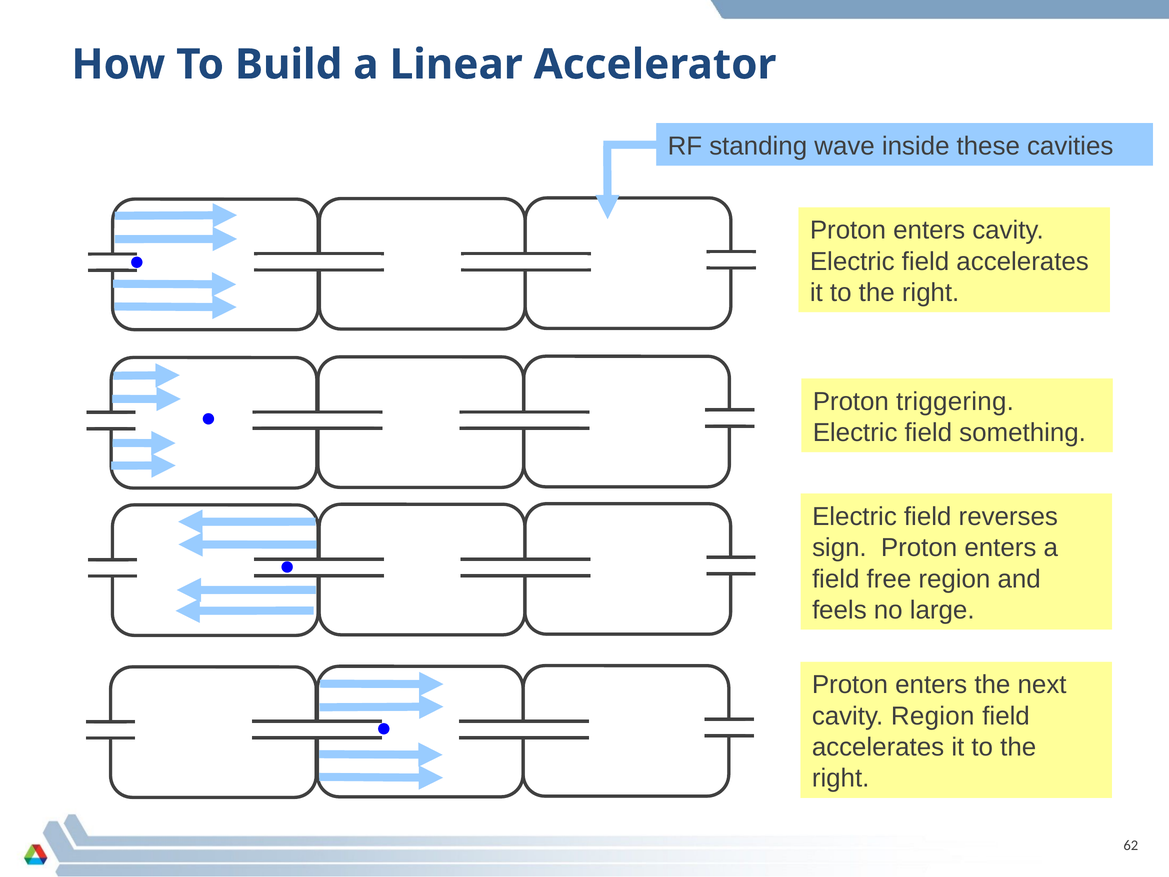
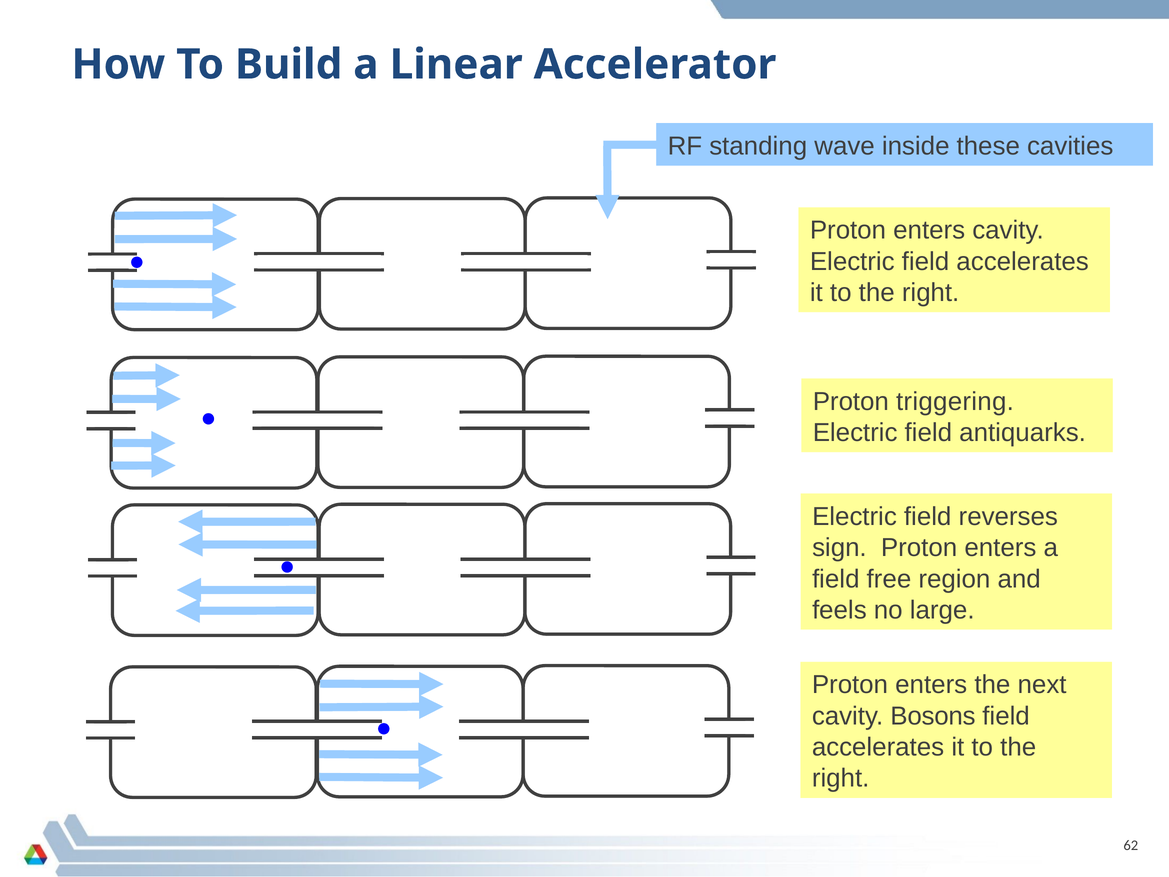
something: something -> antiquarks
cavity Region: Region -> Bosons
